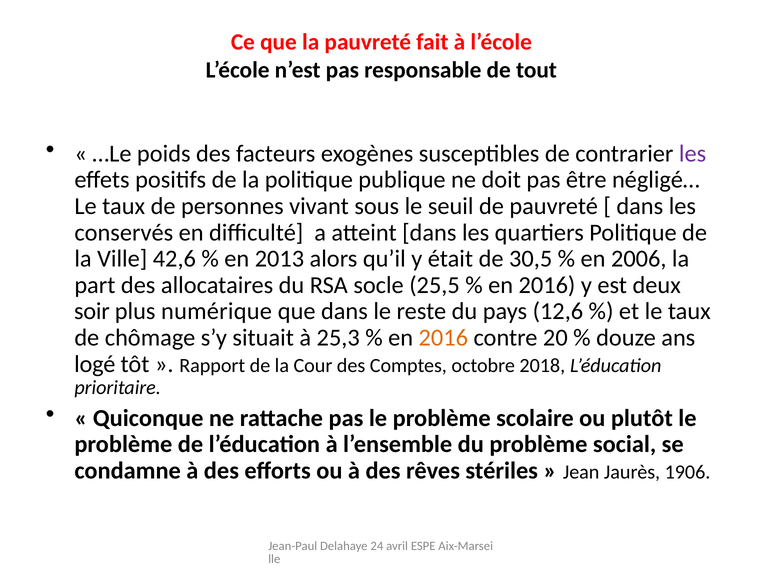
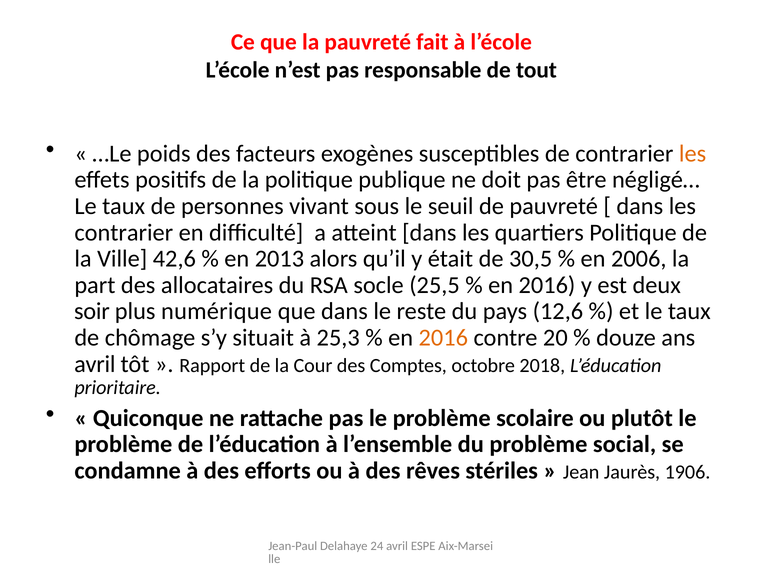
les at (693, 154) colour: purple -> orange
conservés at (124, 233): conservés -> contrarier
logé at (95, 364): logé -> avril
